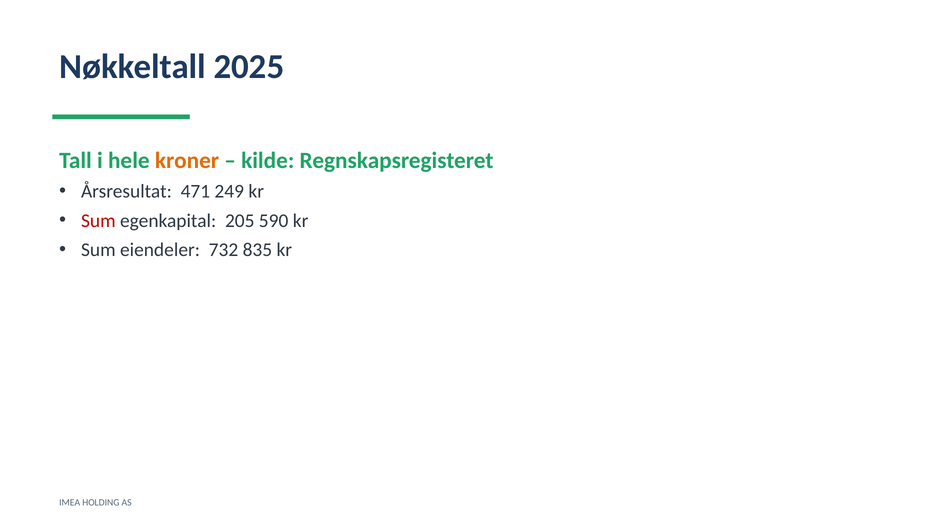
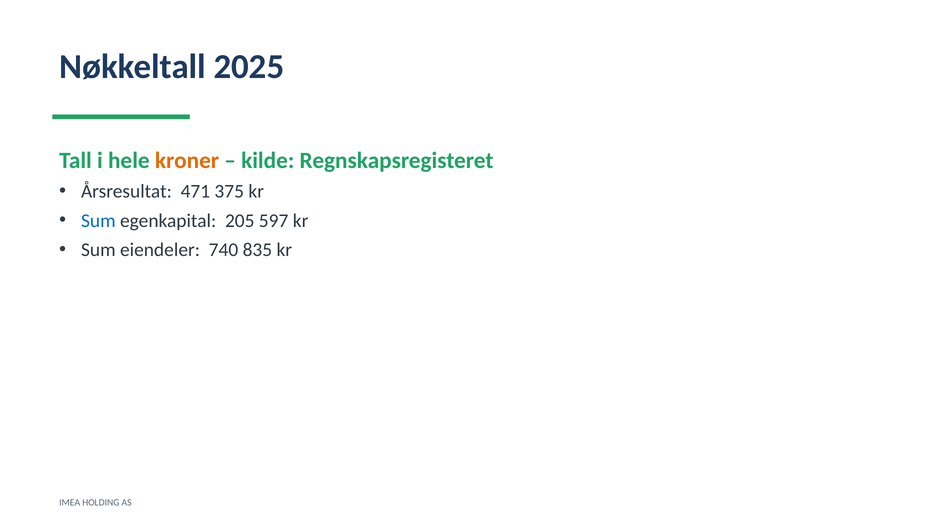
249: 249 -> 375
Sum at (98, 221) colour: red -> blue
590: 590 -> 597
732: 732 -> 740
